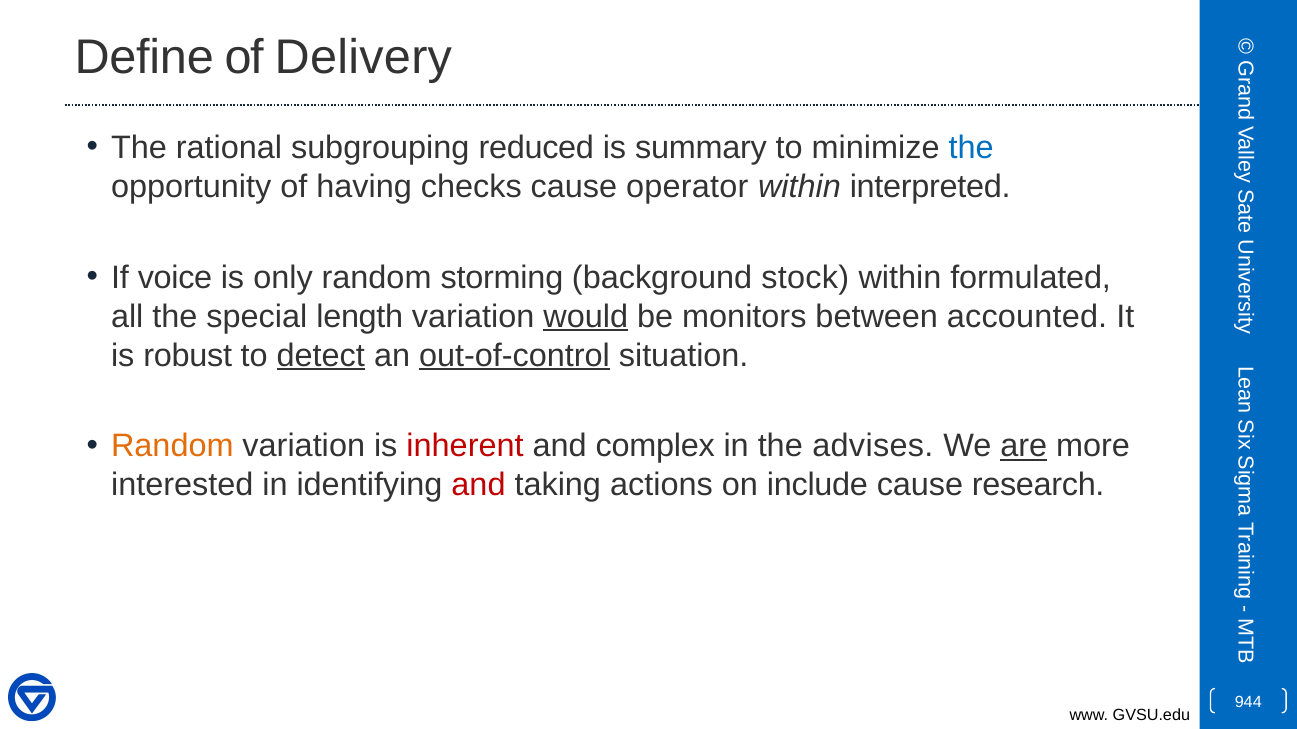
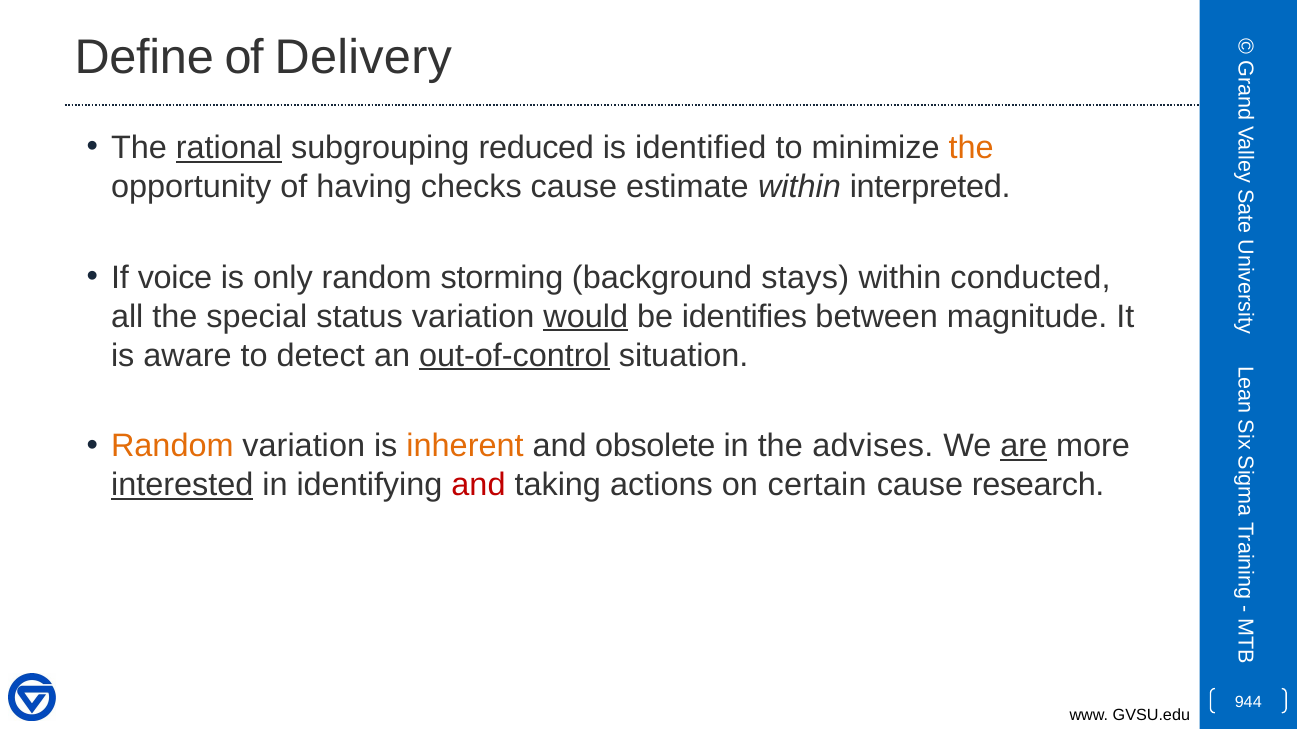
rational underline: none -> present
summary: summary -> identified
the at (971, 148) colour: blue -> orange
operator: operator -> estimate
stock: stock -> stays
formulated: formulated -> conducted
length: length -> status
monitors: monitors -> identifies
accounted: accounted -> magnitude
robust: robust -> aware
detect underline: present -> none
inherent colour: red -> orange
complex: complex -> obsolete
interested underline: none -> present
include: include -> certain
